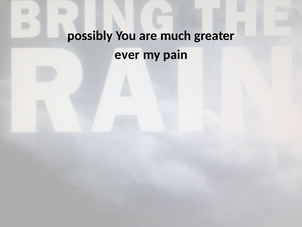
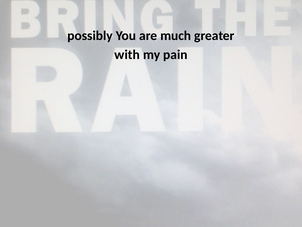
ever: ever -> with
